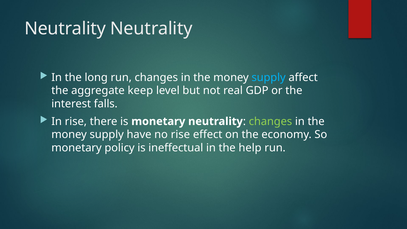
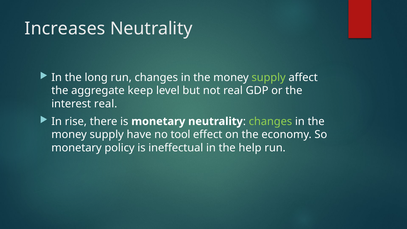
Neutrality at (65, 29): Neutrality -> Increases
supply at (269, 77) colour: light blue -> light green
interest falls: falls -> real
no rise: rise -> tool
